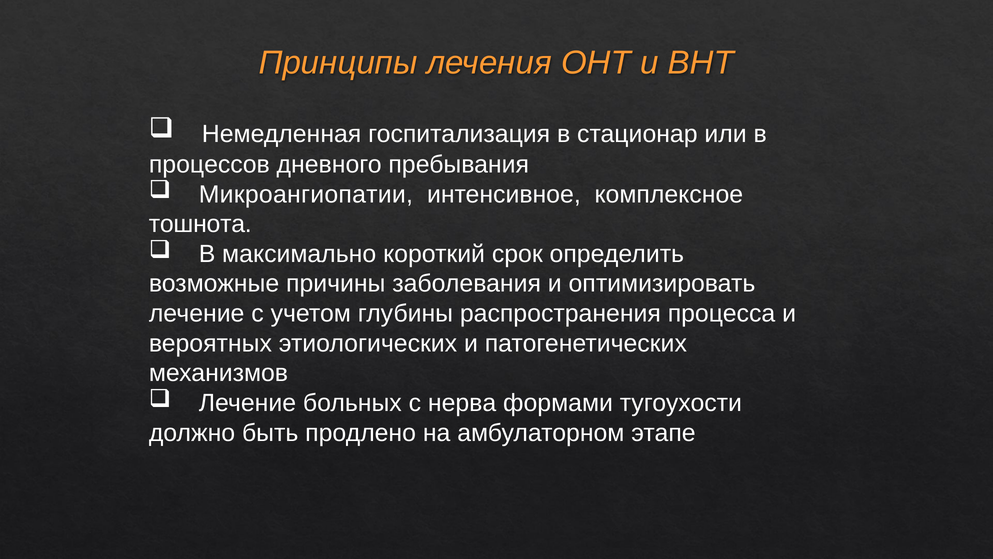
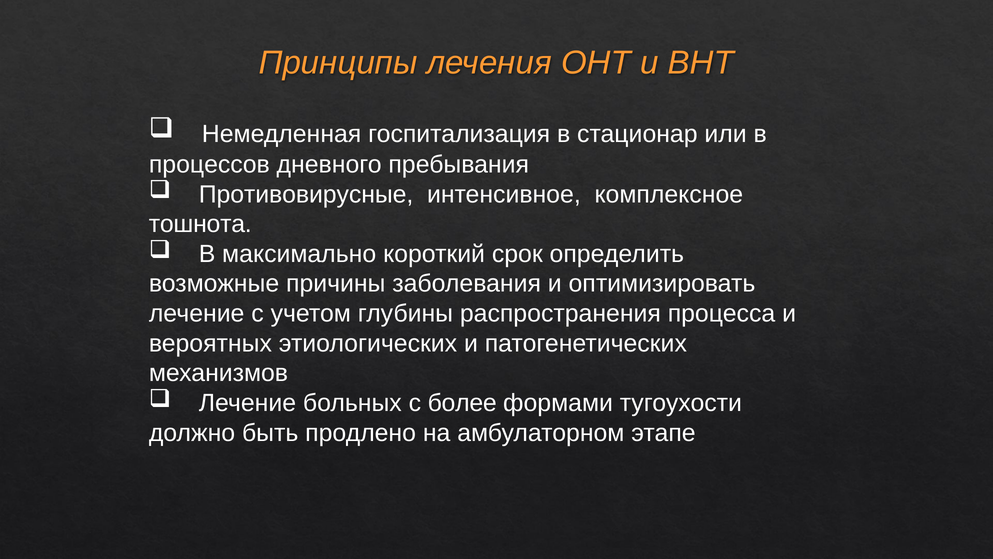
Микроангиопатии: Микроангиопатии -> Противовирусные
нерва: нерва -> более
